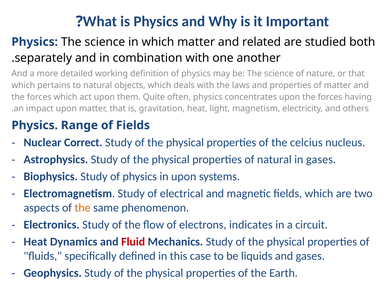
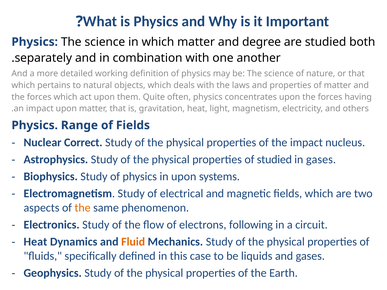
related: related -> degree
the celcius: celcius -> impact
of natural: natural -> studied
indicates: indicates -> following
Fluid colour: red -> orange
